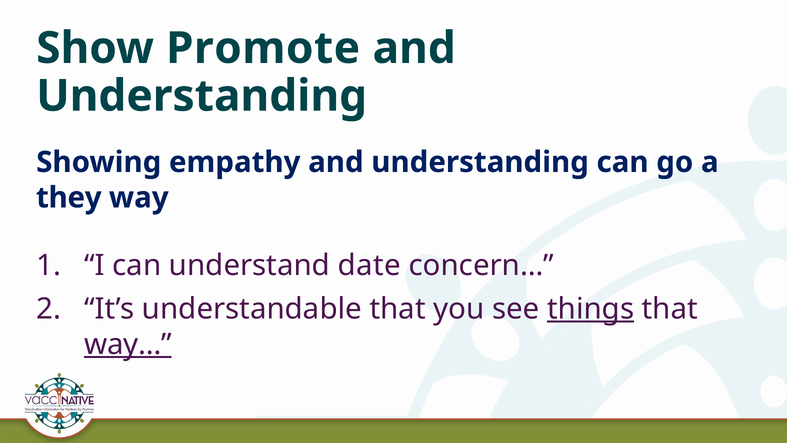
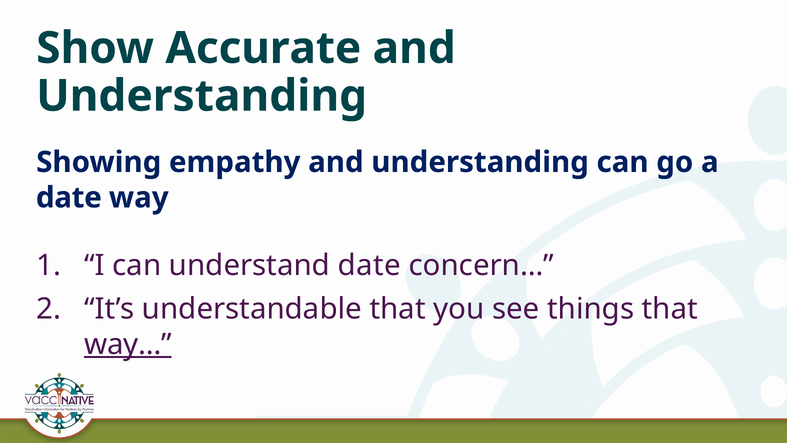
Promote: Promote -> Accurate
they at (69, 198): they -> date
things underline: present -> none
